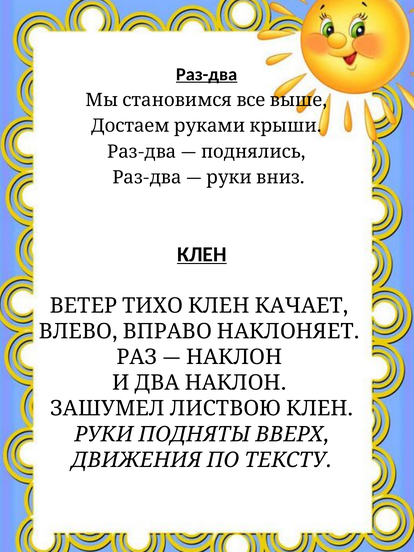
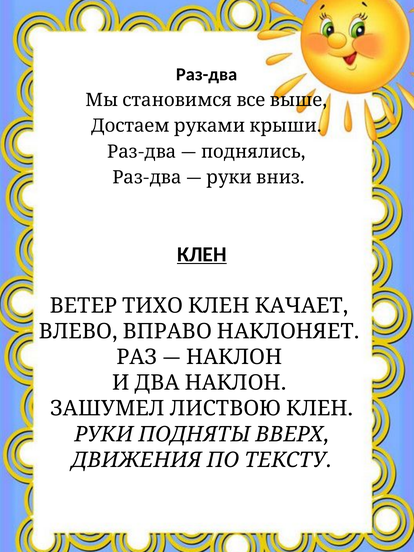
Раз-два underline: present -> none
